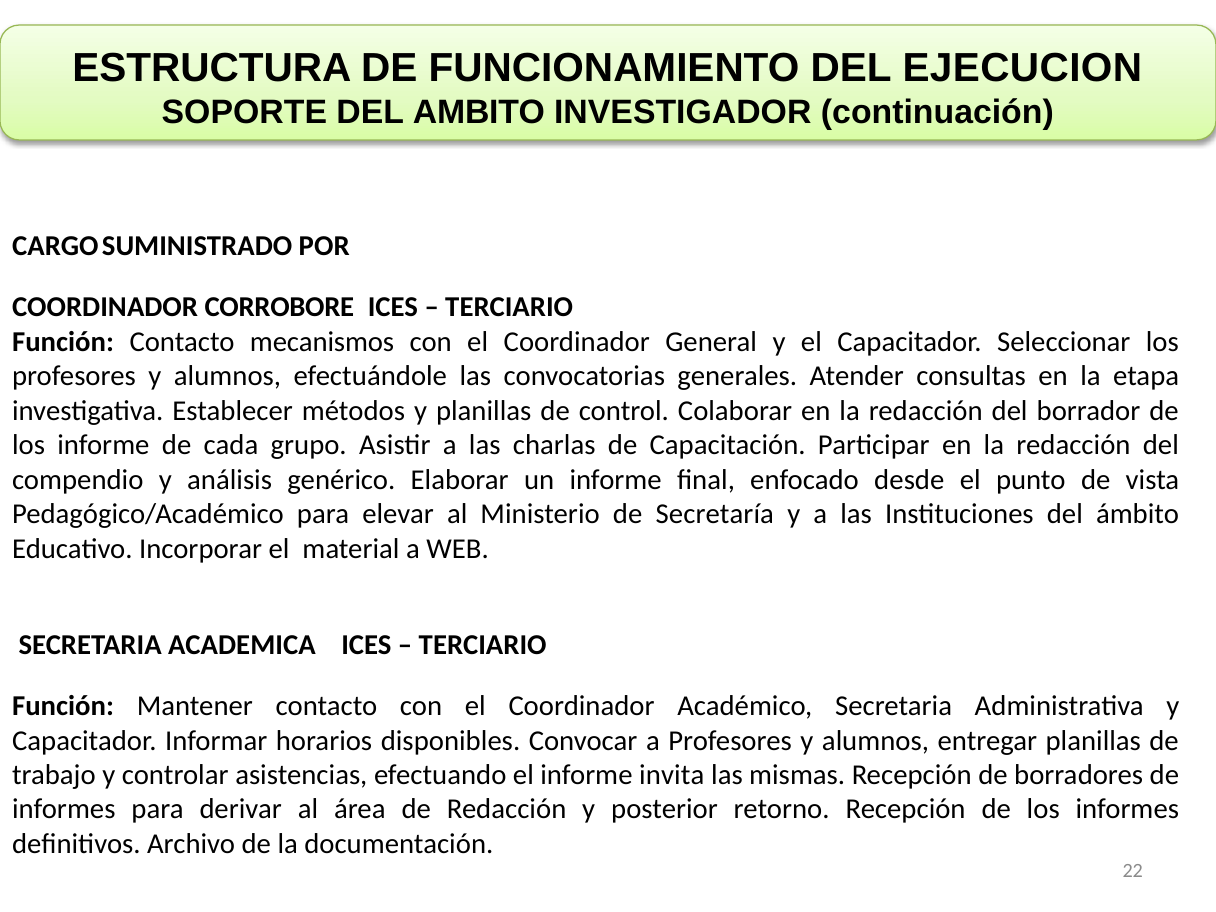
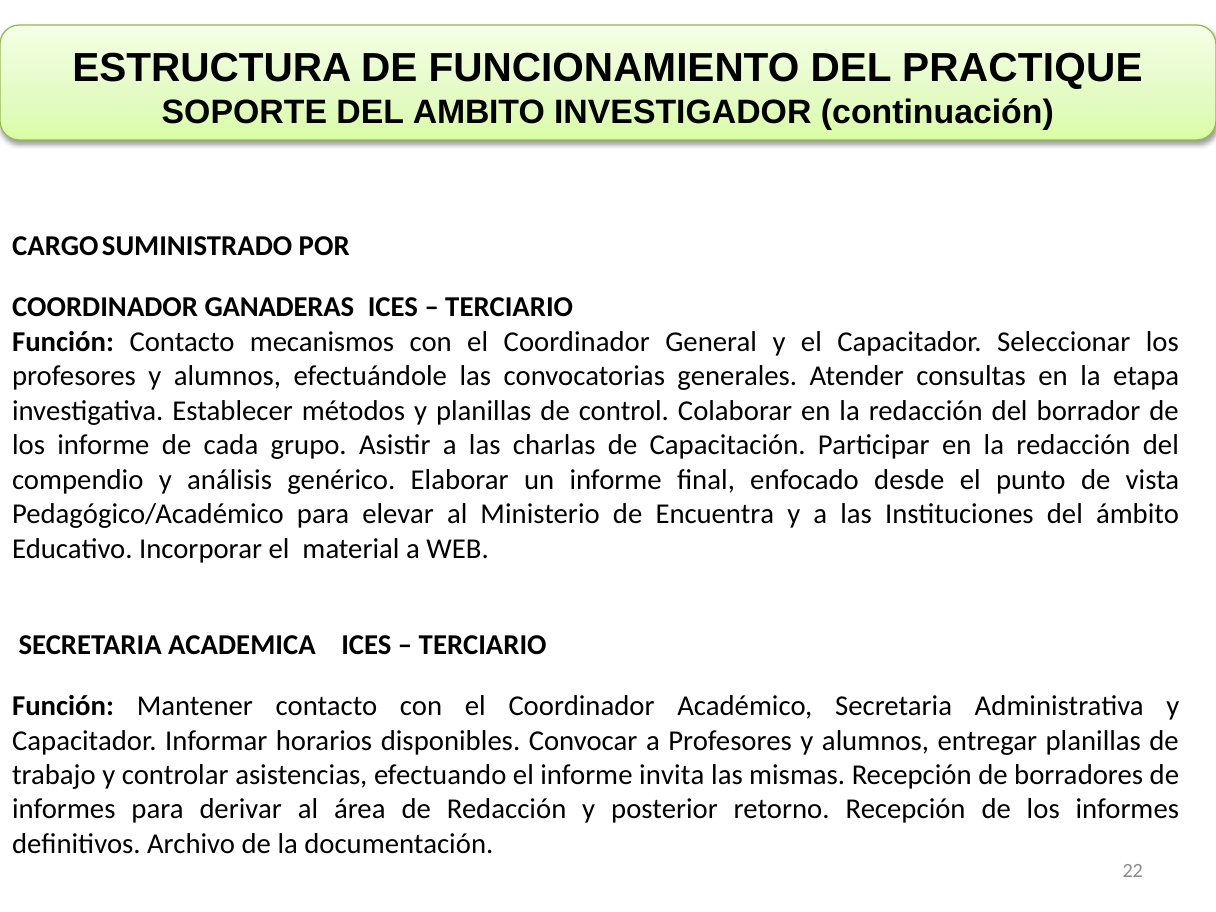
EJECUCION: EJECUCION -> PRACTIQUE
CORROBORE: CORROBORE -> GANADERAS
Secretaría: Secretaría -> Encuentra
